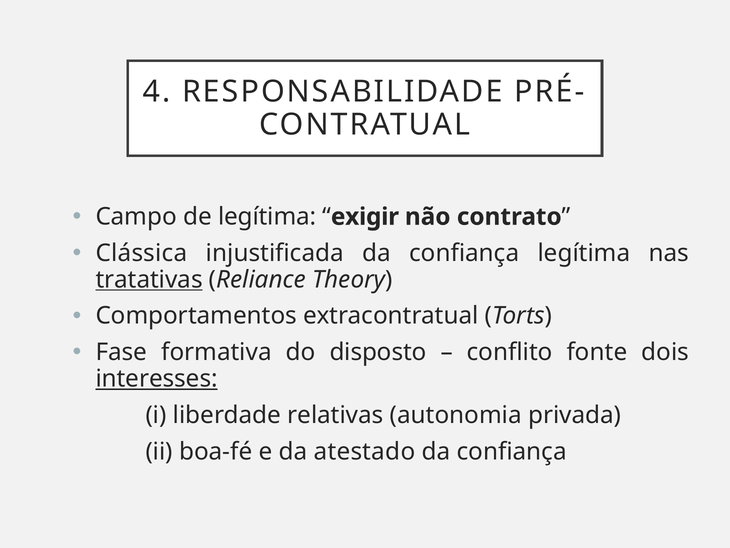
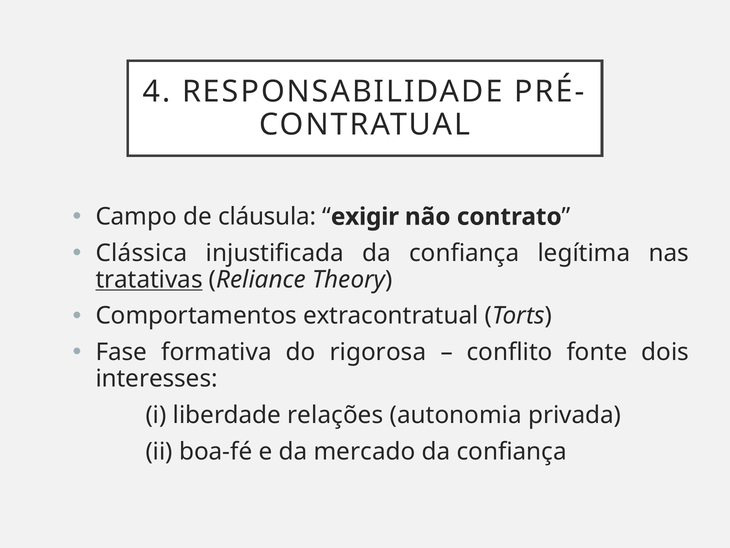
de legítima: legítima -> cláusula
disposto: disposto -> rigorosa
interesses underline: present -> none
relativas: relativas -> relações
atestado: atestado -> mercado
